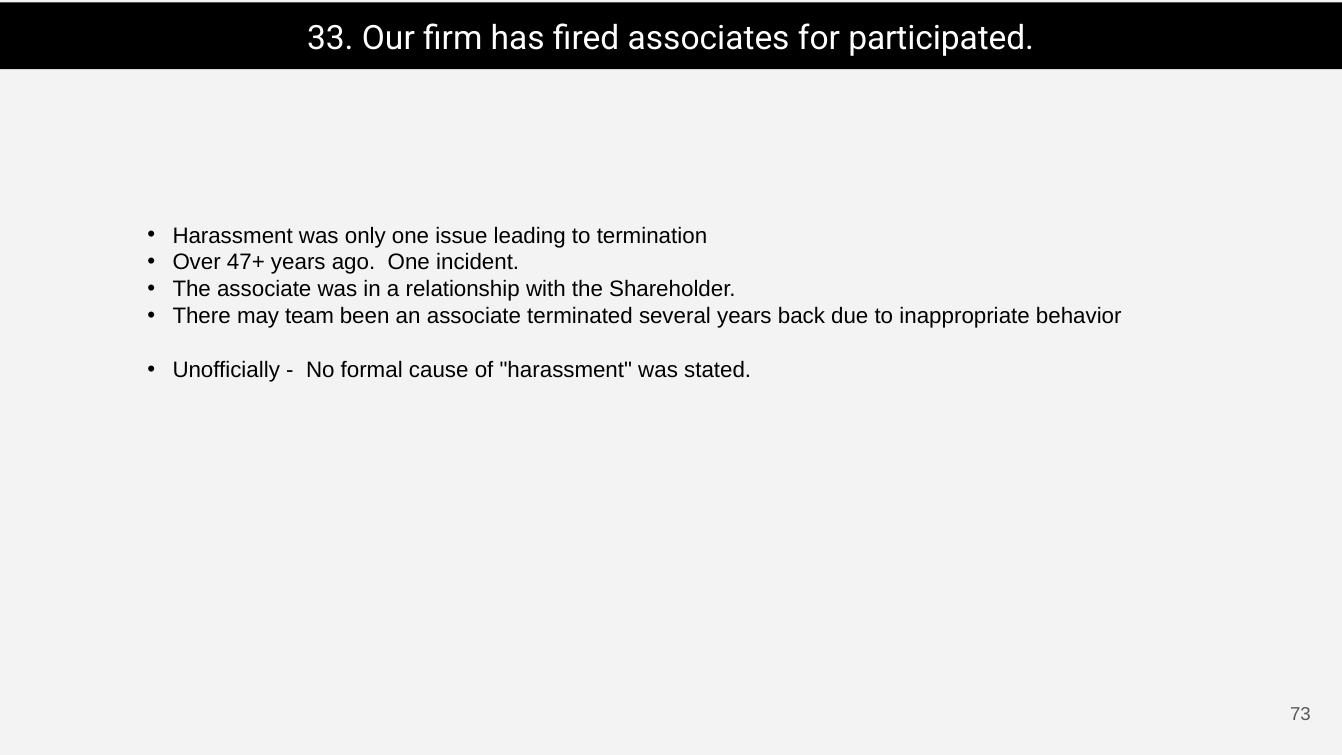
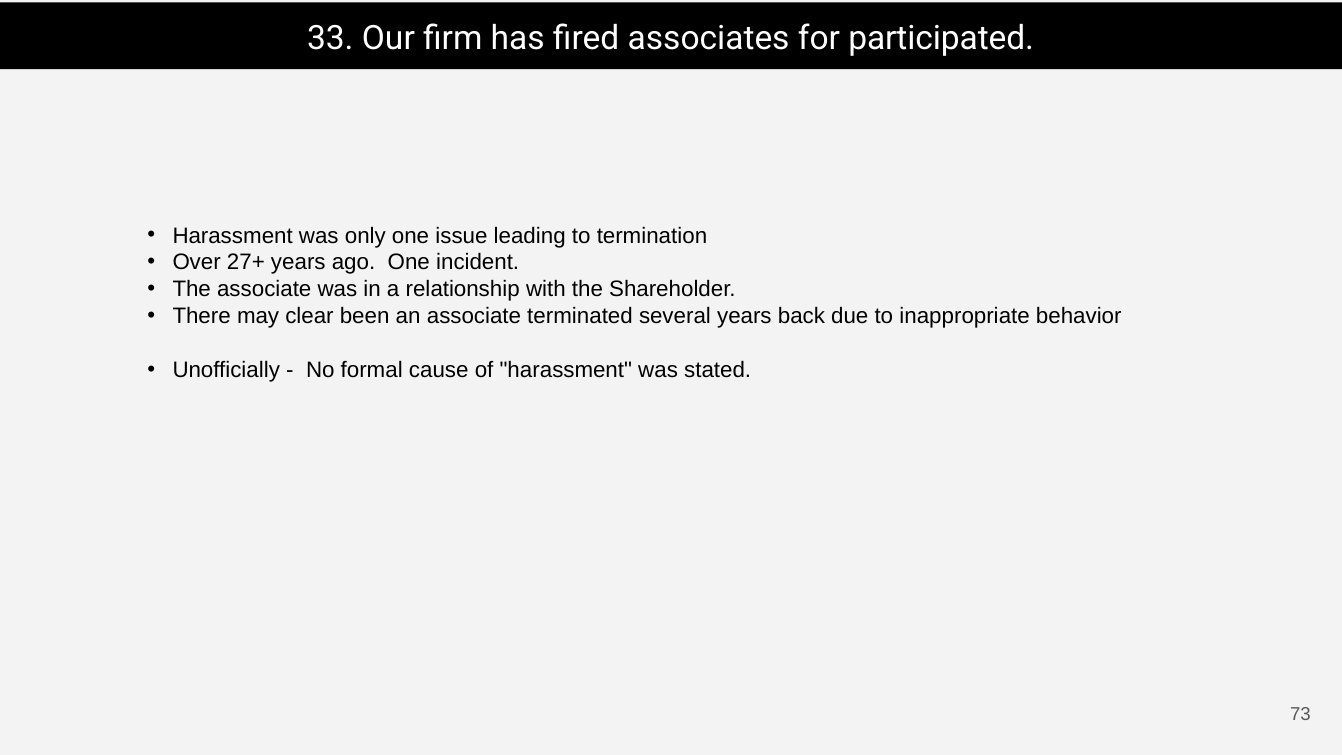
47+: 47+ -> 27+
team: team -> clear
